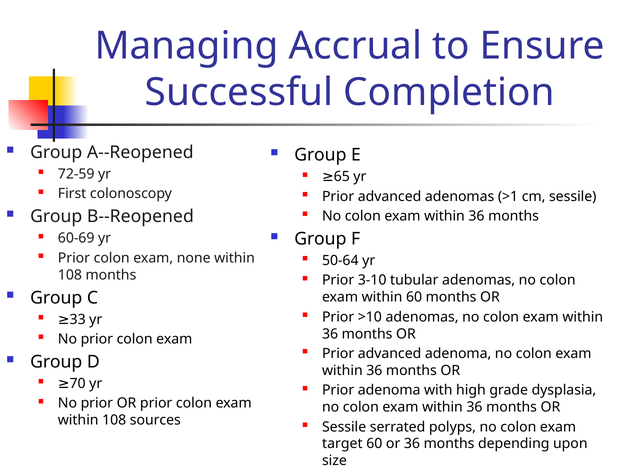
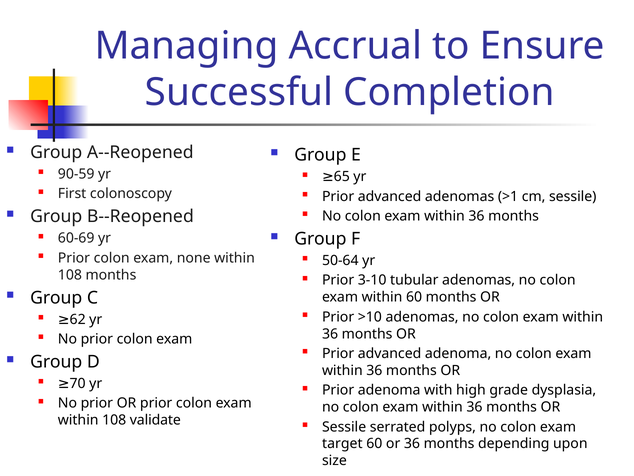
72-59: 72-59 -> 90-59
33: 33 -> 62
sources: sources -> validate
